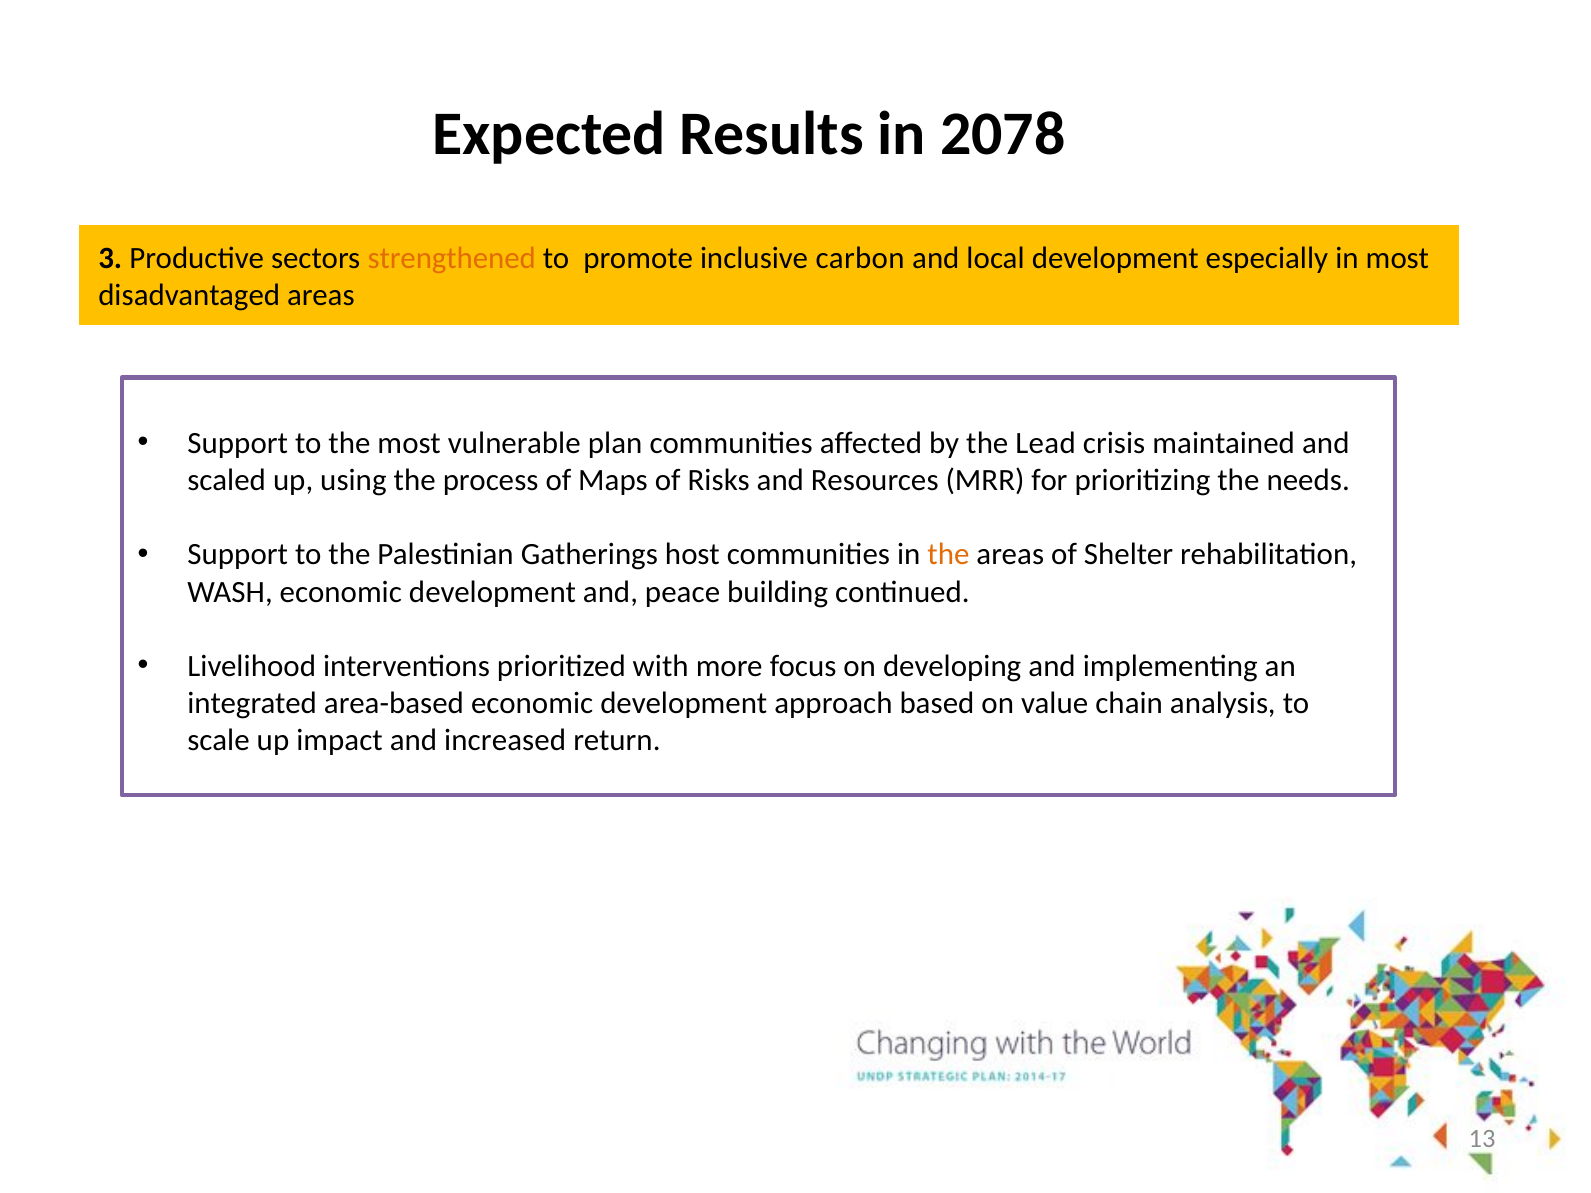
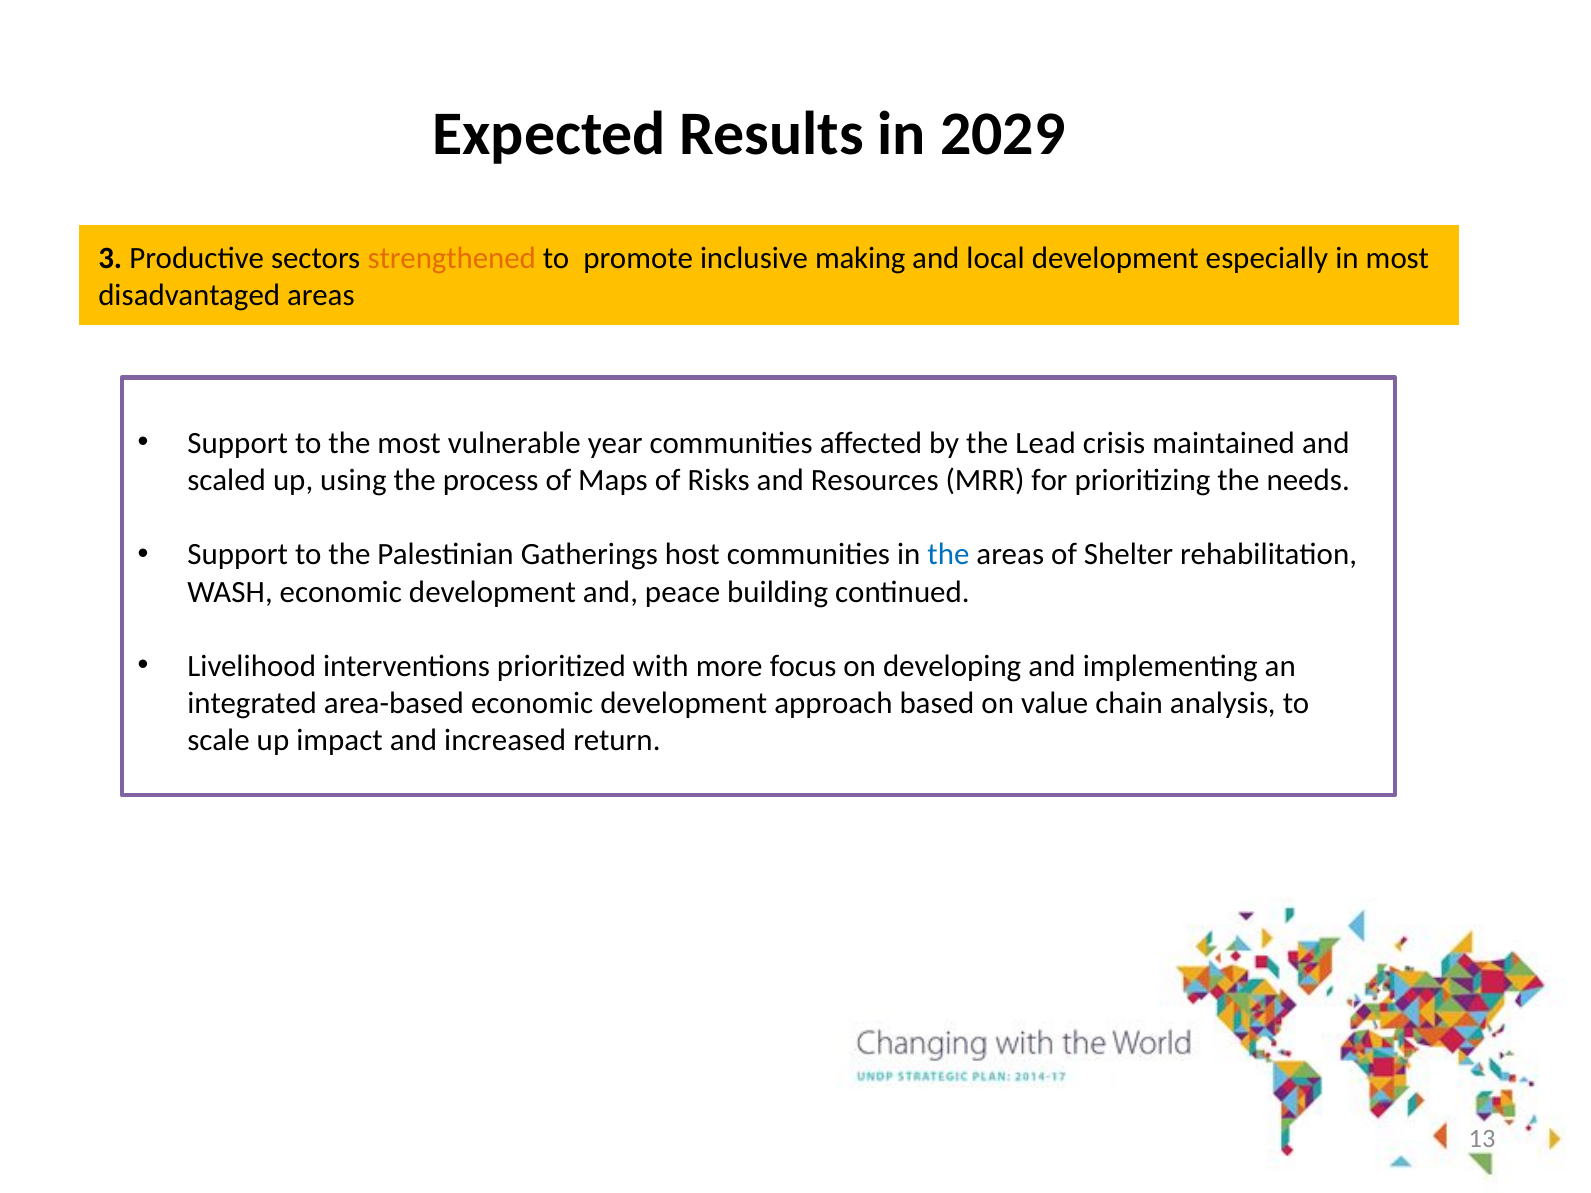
2078: 2078 -> 2029
carbon: carbon -> making
plan: plan -> year
the at (948, 555) colour: orange -> blue
